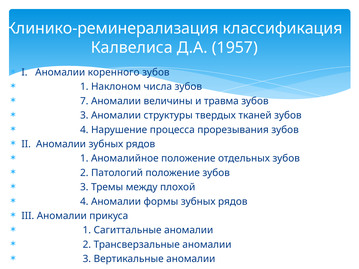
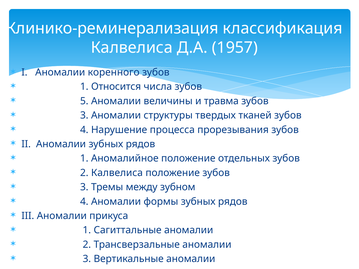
Наклоном: Наклоном -> Относится
7: 7 -> 5
2 Патологий: Патологий -> Калвелиса
плохой: плохой -> зубном
